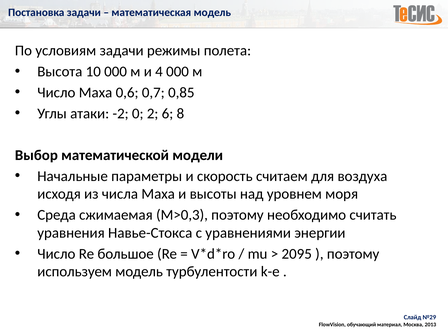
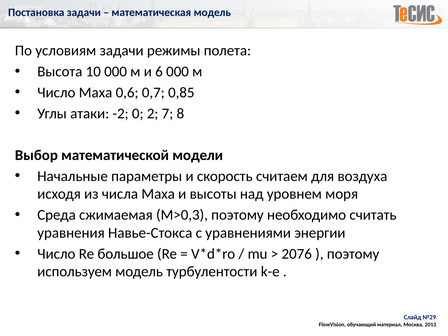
4: 4 -> 6
6: 6 -> 7
2095: 2095 -> 2076
